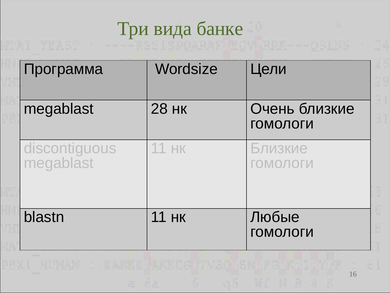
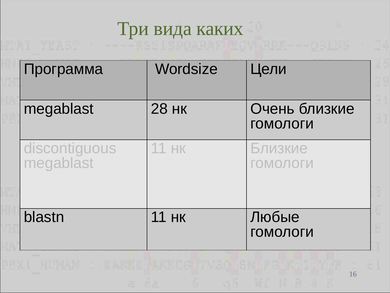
банке: банке -> каких
